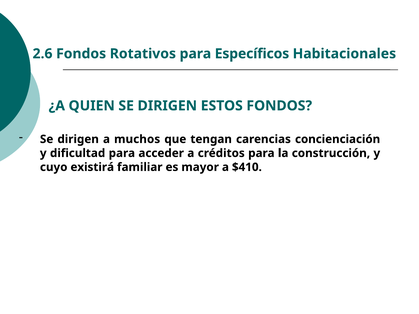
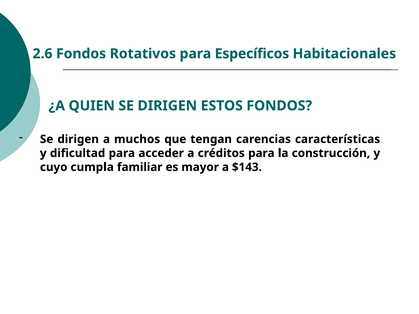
concienciación: concienciación -> características
existirá: existirá -> cumpla
$410: $410 -> $143
